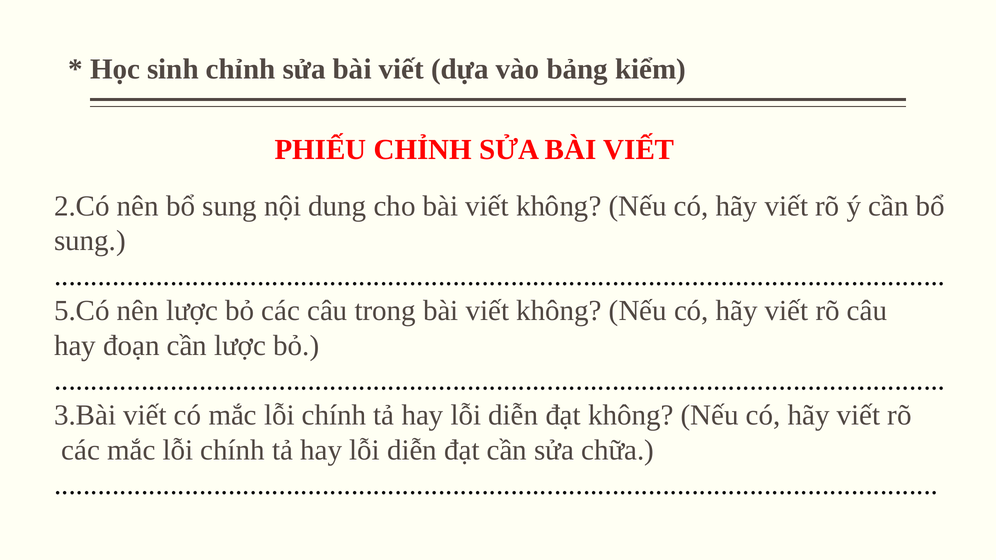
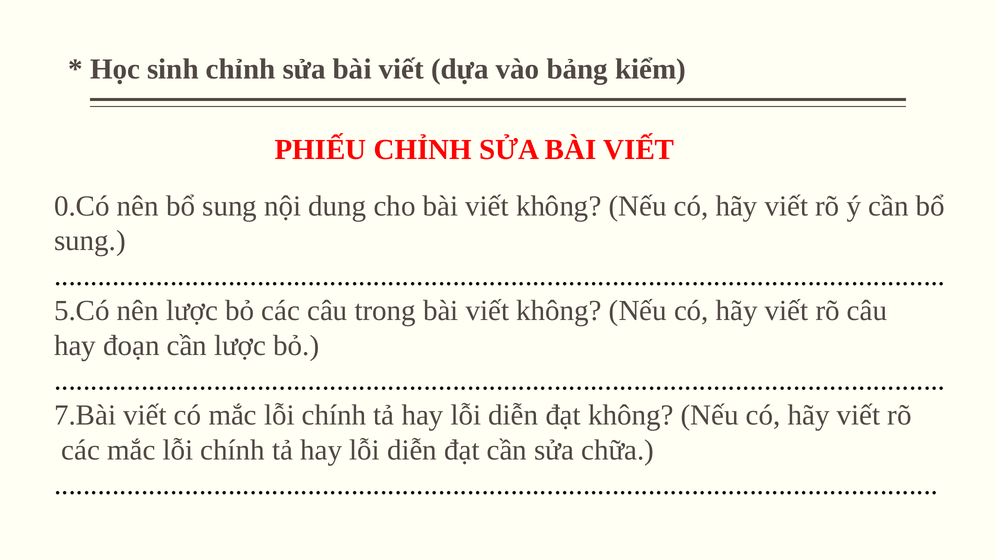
2.Có: 2.Có -> 0.Có
3.Bài: 3.Bài -> 7.Bài
